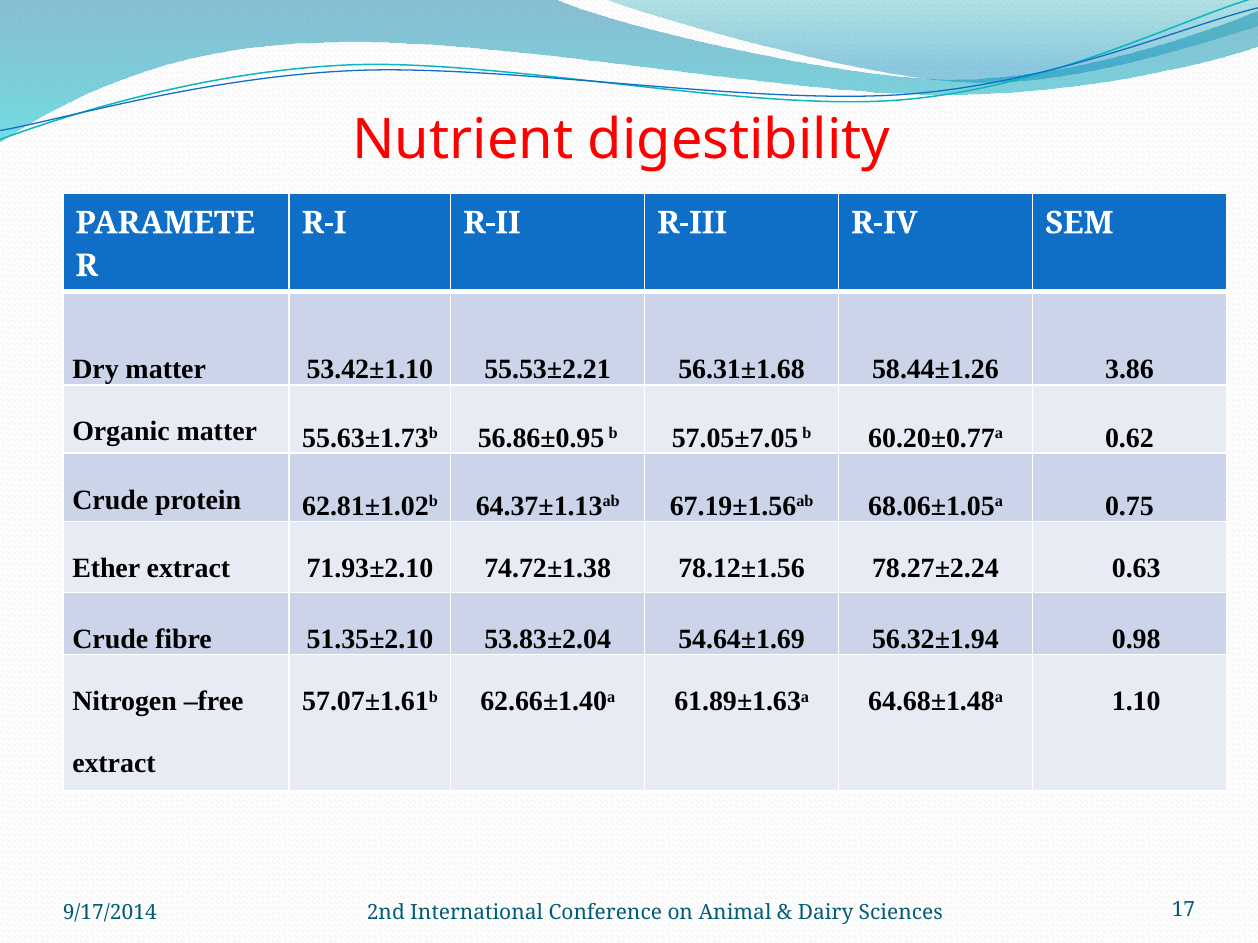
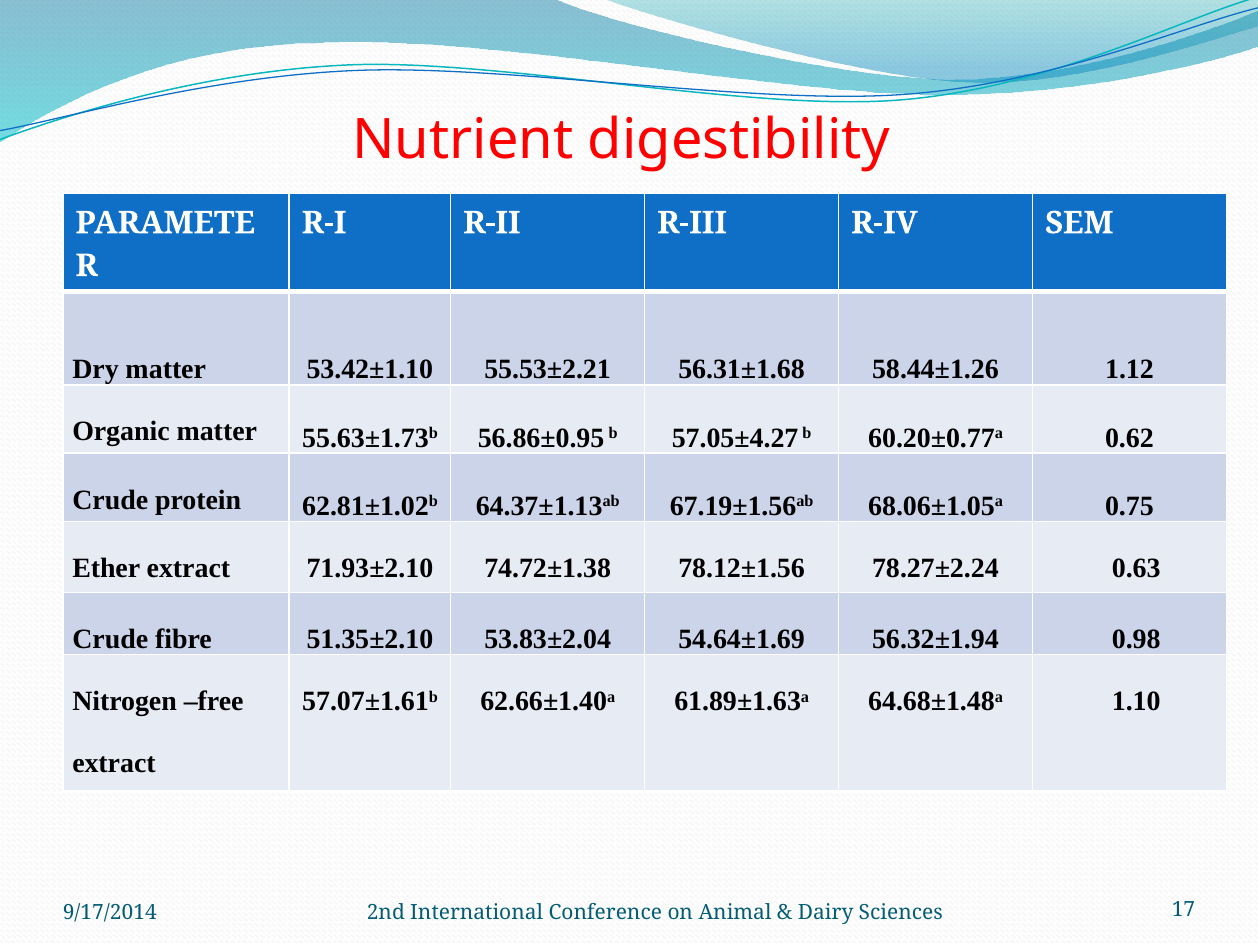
3.86: 3.86 -> 1.12
57.05±7.05: 57.05±7.05 -> 57.05±4.27
